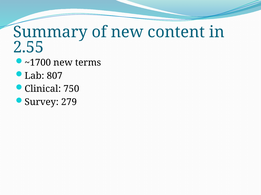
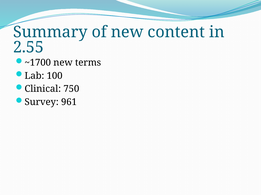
807: 807 -> 100
279: 279 -> 961
